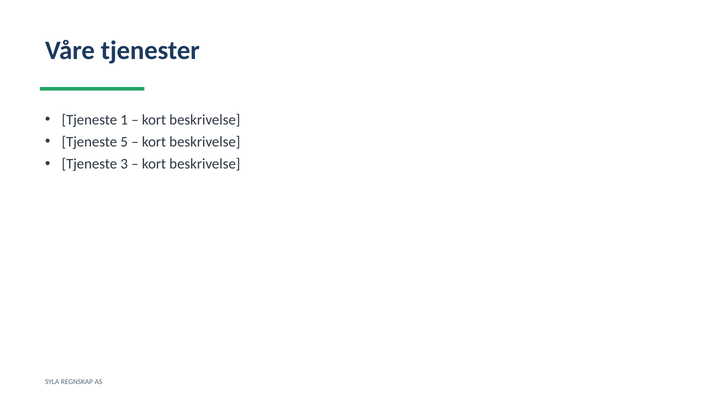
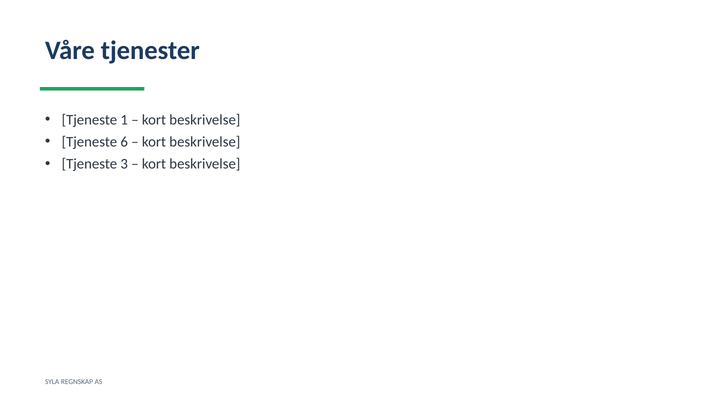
5: 5 -> 6
